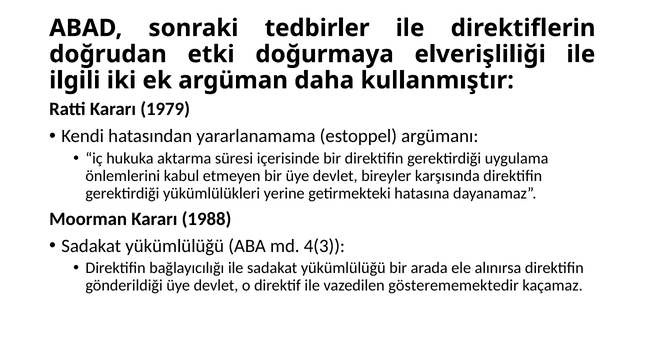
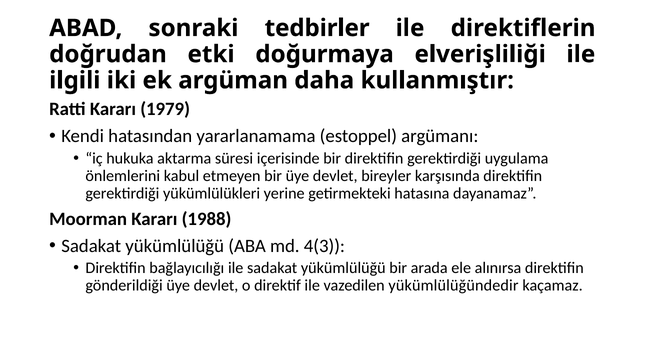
gösterememektedir: gösterememektedir -> yükümlülüğündedir
